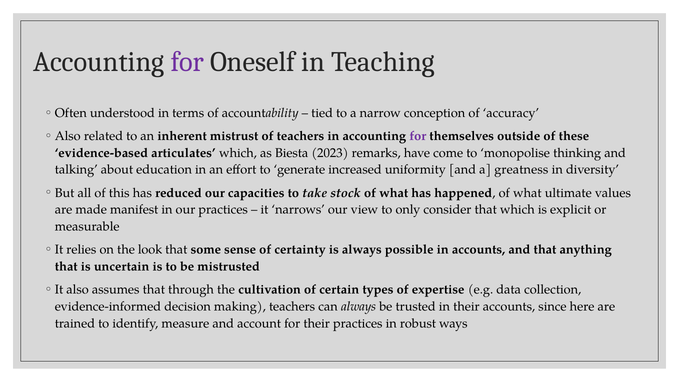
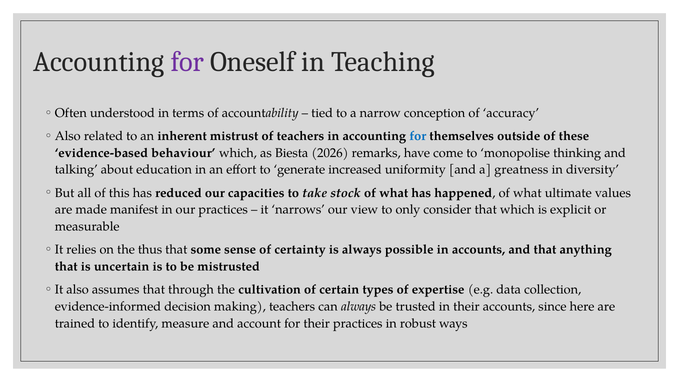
for at (418, 136) colour: purple -> blue
articulates: articulates -> behaviour
2023: 2023 -> 2026
look: look -> thus
